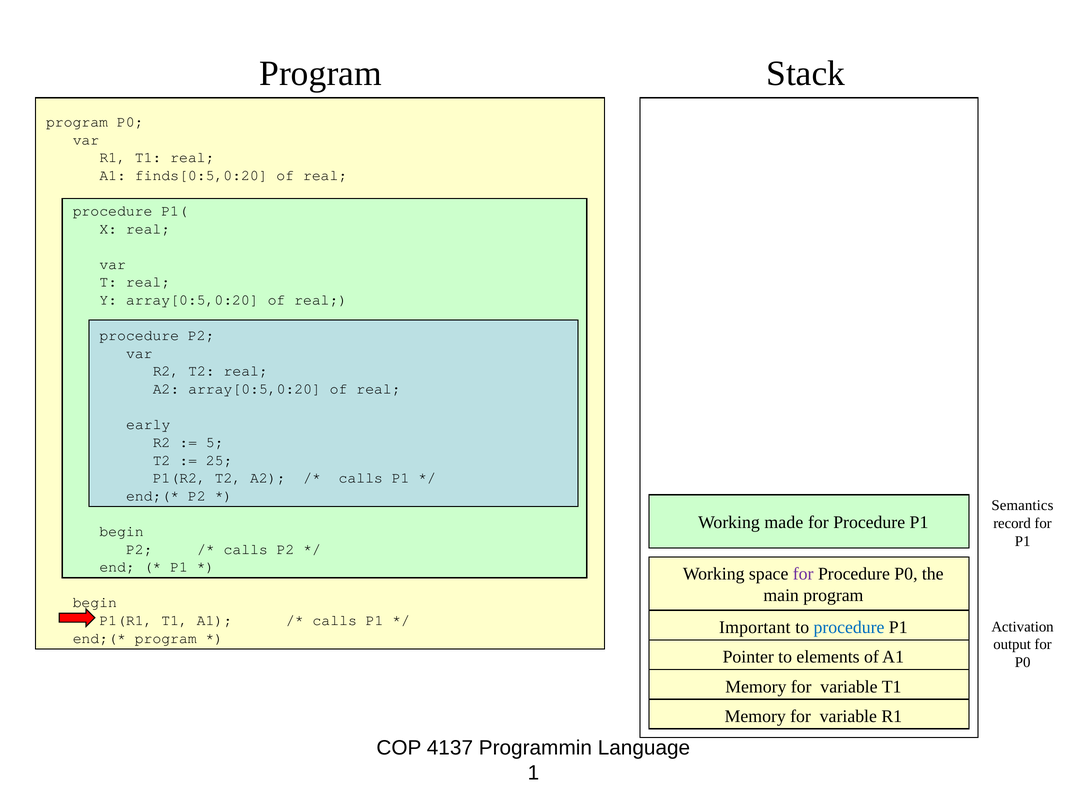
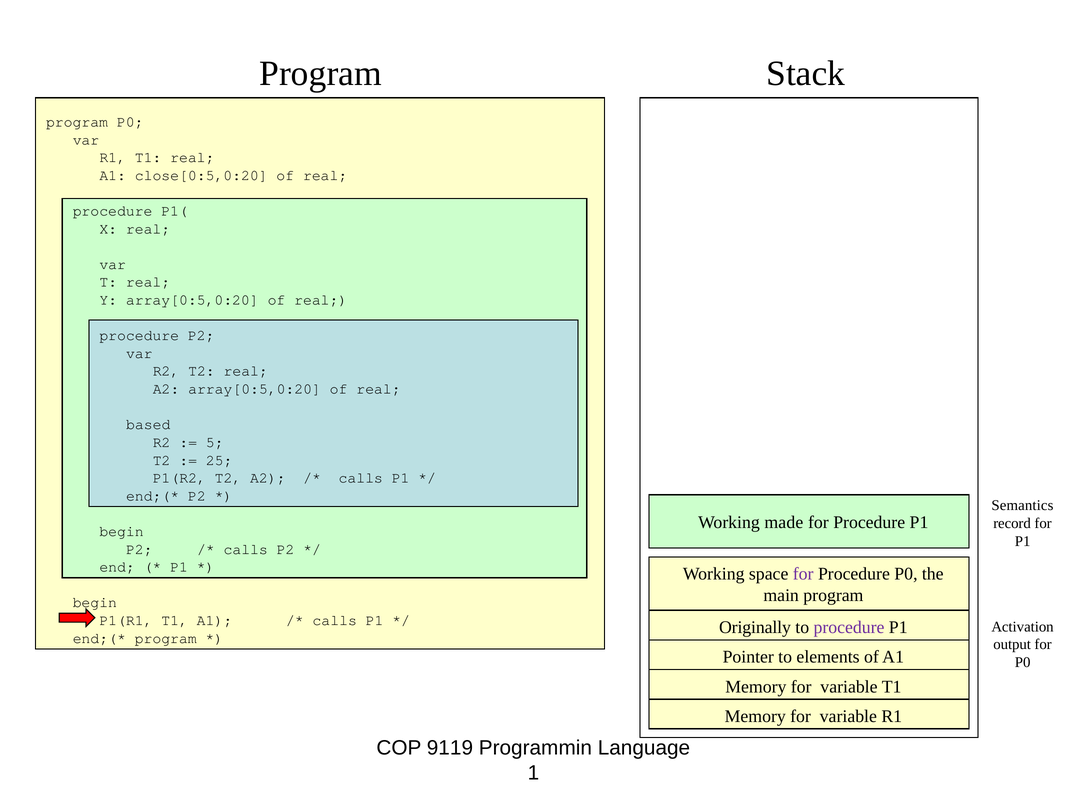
finds[0:5,0:20: finds[0:5,0:20 -> close[0:5,0:20
early: early -> based
Important: Important -> Originally
procedure at (849, 628) colour: blue -> purple
4137: 4137 -> 9119
